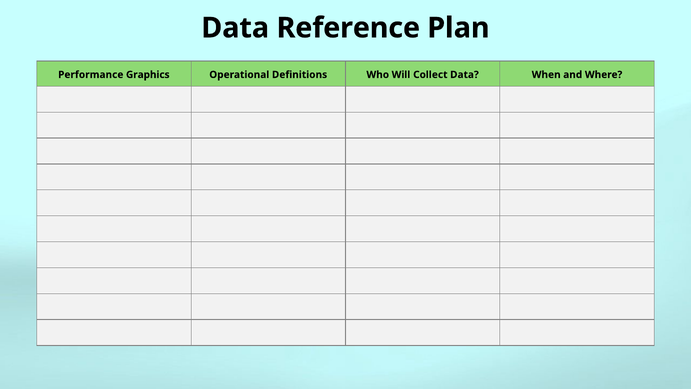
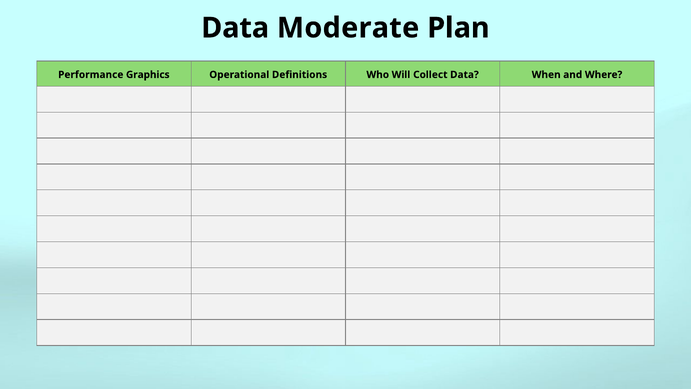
Reference: Reference -> Moderate
